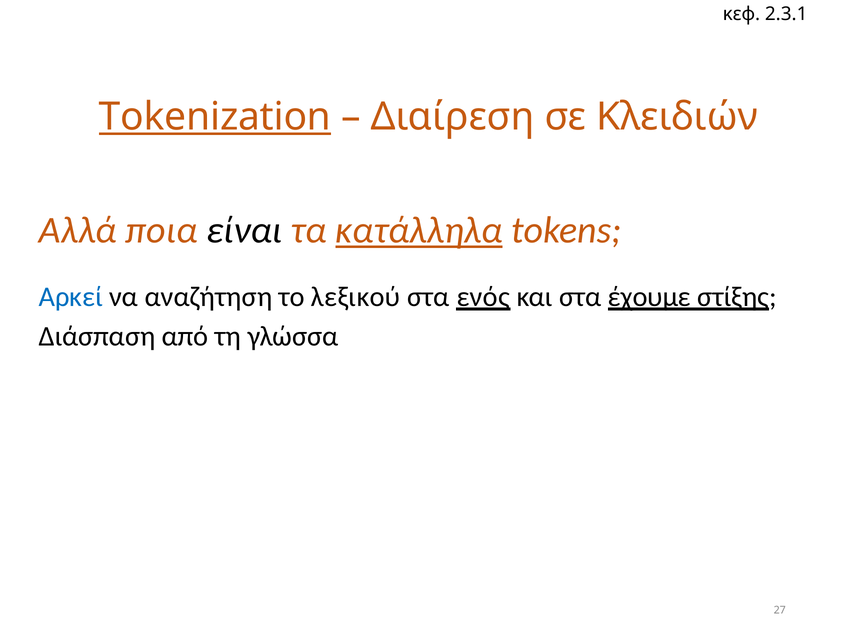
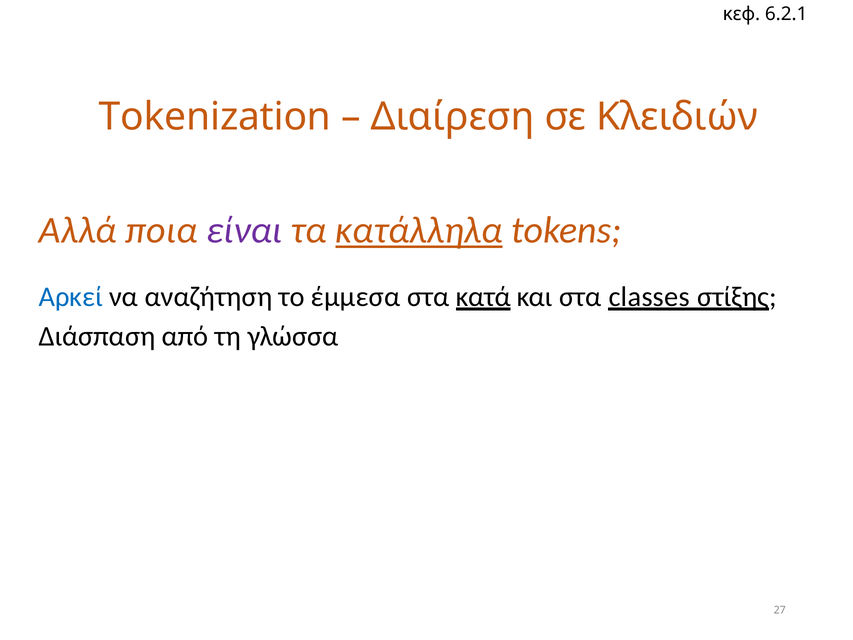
2.3.1: 2.3.1 -> 6.2.1
Tokenization underline: present -> none
είναι colour: black -> purple
λεξικού: λεξικού -> έμμεσα
ενός: ενός -> κατά
έχουμε: έχουμε -> classes
